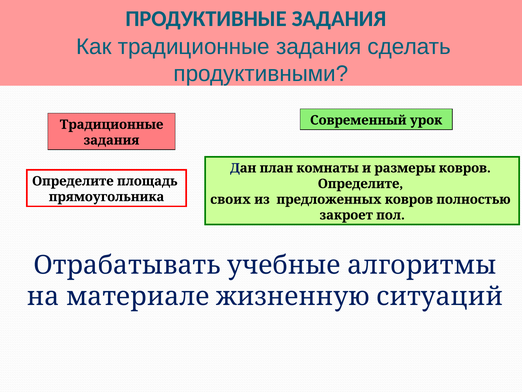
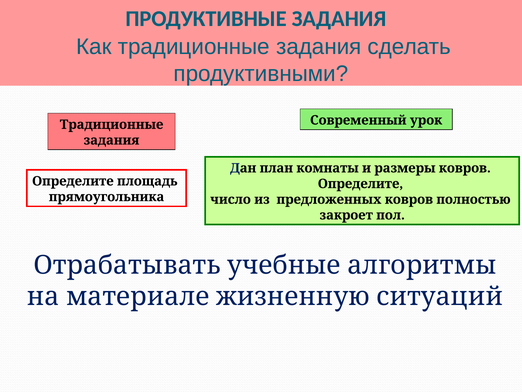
своих: своих -> число
